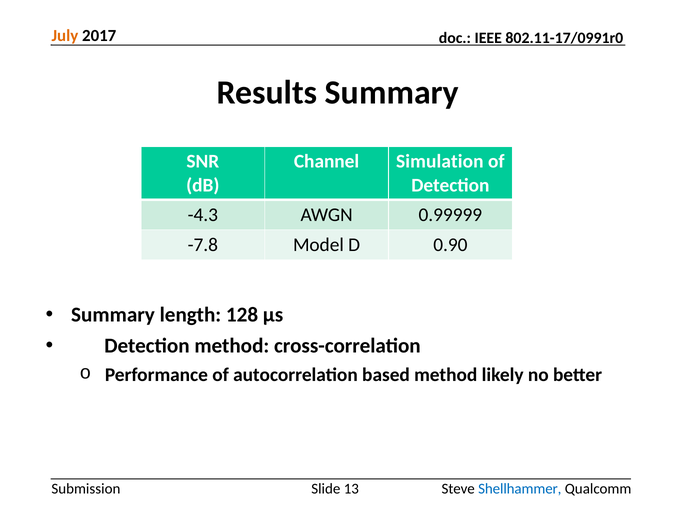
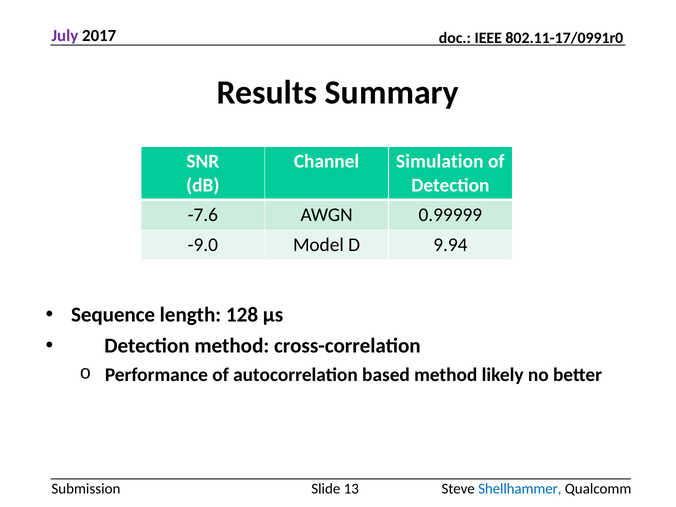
July colour: orange -> purple
-4.3: -4.3 -> -7.6
-7.8: -7.8 -> -9.0
0.90: 0.90 -> 9.94
Summary at (113, 315): Summary -> Sequence
